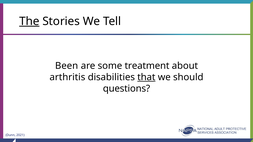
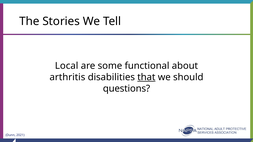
The underline: present -> none
Been: Been -> Local
treatment: treatment -> functional
